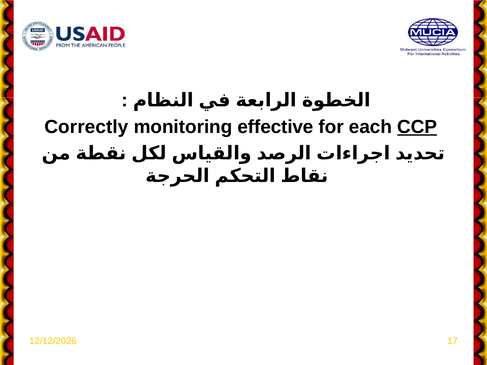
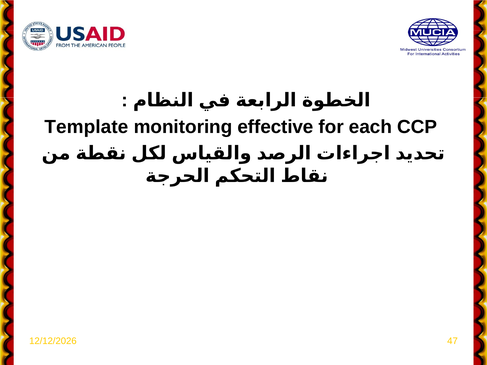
Correctly: Correctly -> Template
CCP underline: present -> none
17: 17 -> 47
